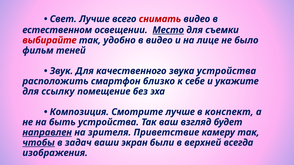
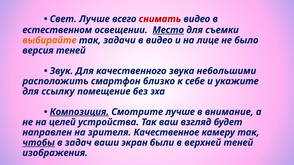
выбирайте colour: red -> orange
удобно: удобно -> задачи
фильм: фильм -> версия
звука устройства: устройства -> небольшими
Композиция underline: none -> present
конспект: конспект -> внимание
быть: быть -> целей
направлен underline: present -> none
Приветствие: Приветствие -> Качественное
верхней всегда: всегда -> теней
